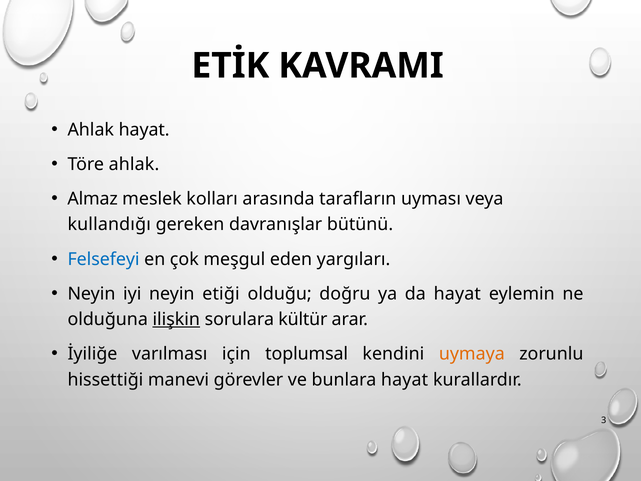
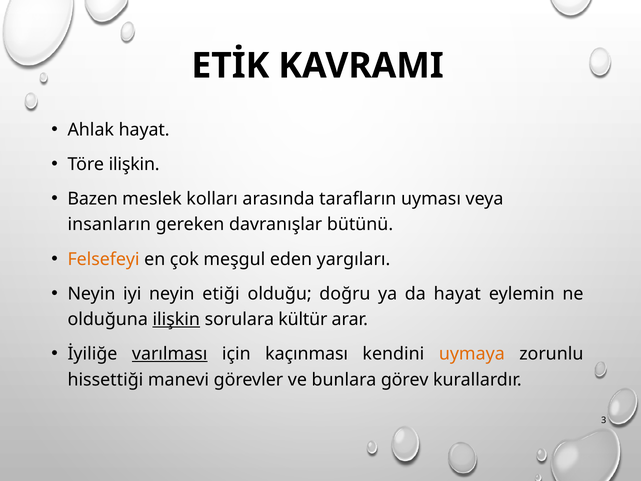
Töre ahlak: ahlak -> ilişkin
Almaz: Almaz -> Bazen
kullandığı: kullandığı -> insanların
Felsefeyi colour: blue -> orange
varılması underline: none -> present
toplumsal: toplumsal -> kaçınması
bunlara hayat: hayat -> görev
